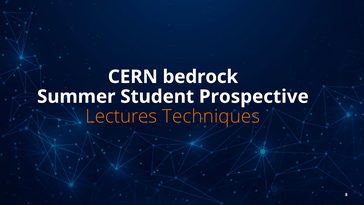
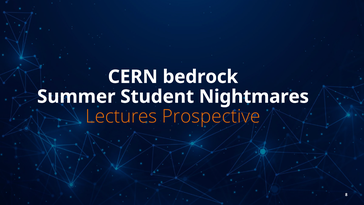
Prospective: Prospective -> Nightmares
Techniques: Techniques -> Prospective
